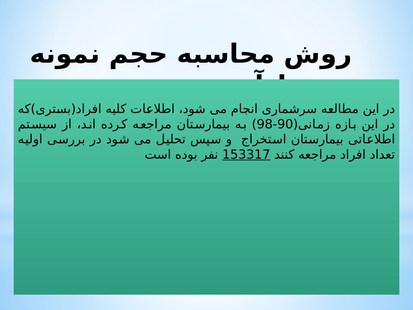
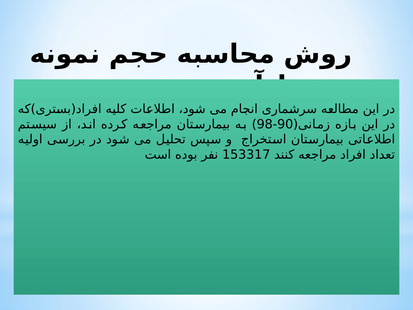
153317 underline: present -> none
